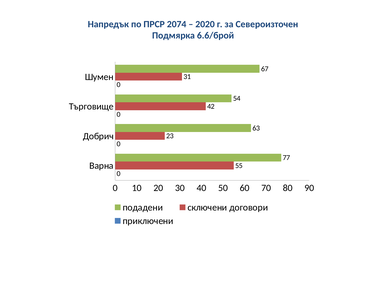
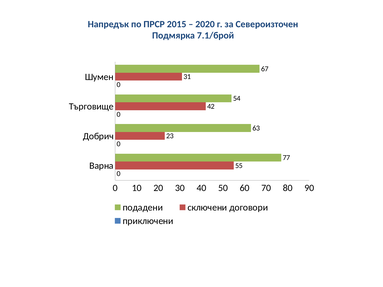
2074: 2074 -> 2015
6.6/брой: 6.6/брой -> 7.1/брой
